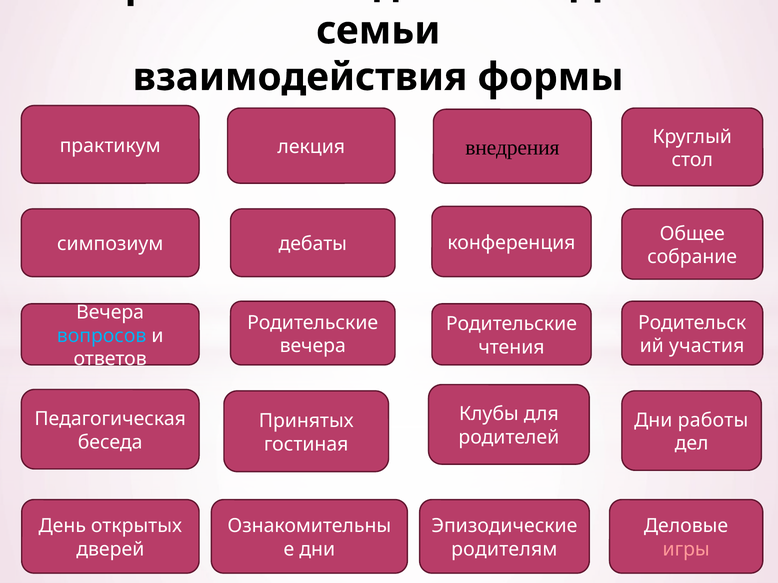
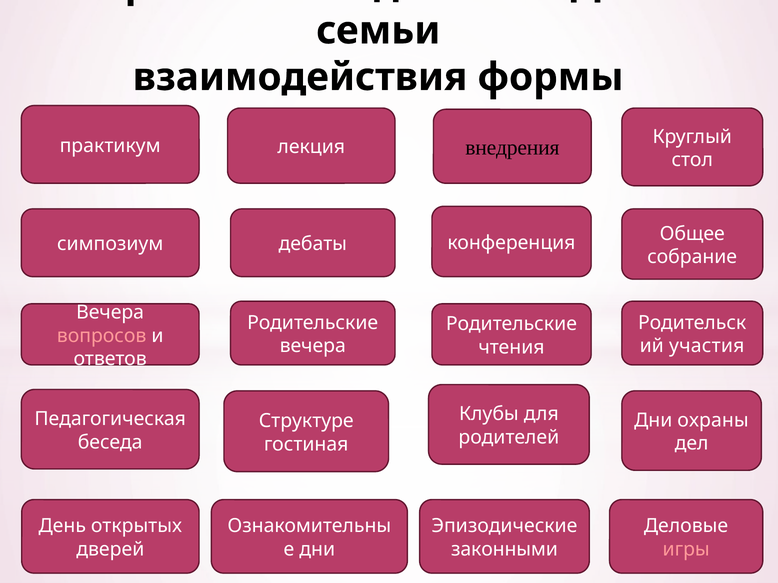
вопросов colour: light blue -> pink
работы: работы -> охраны
Принятых: Принятых -> Структуре
родителям: родителям -> законными
